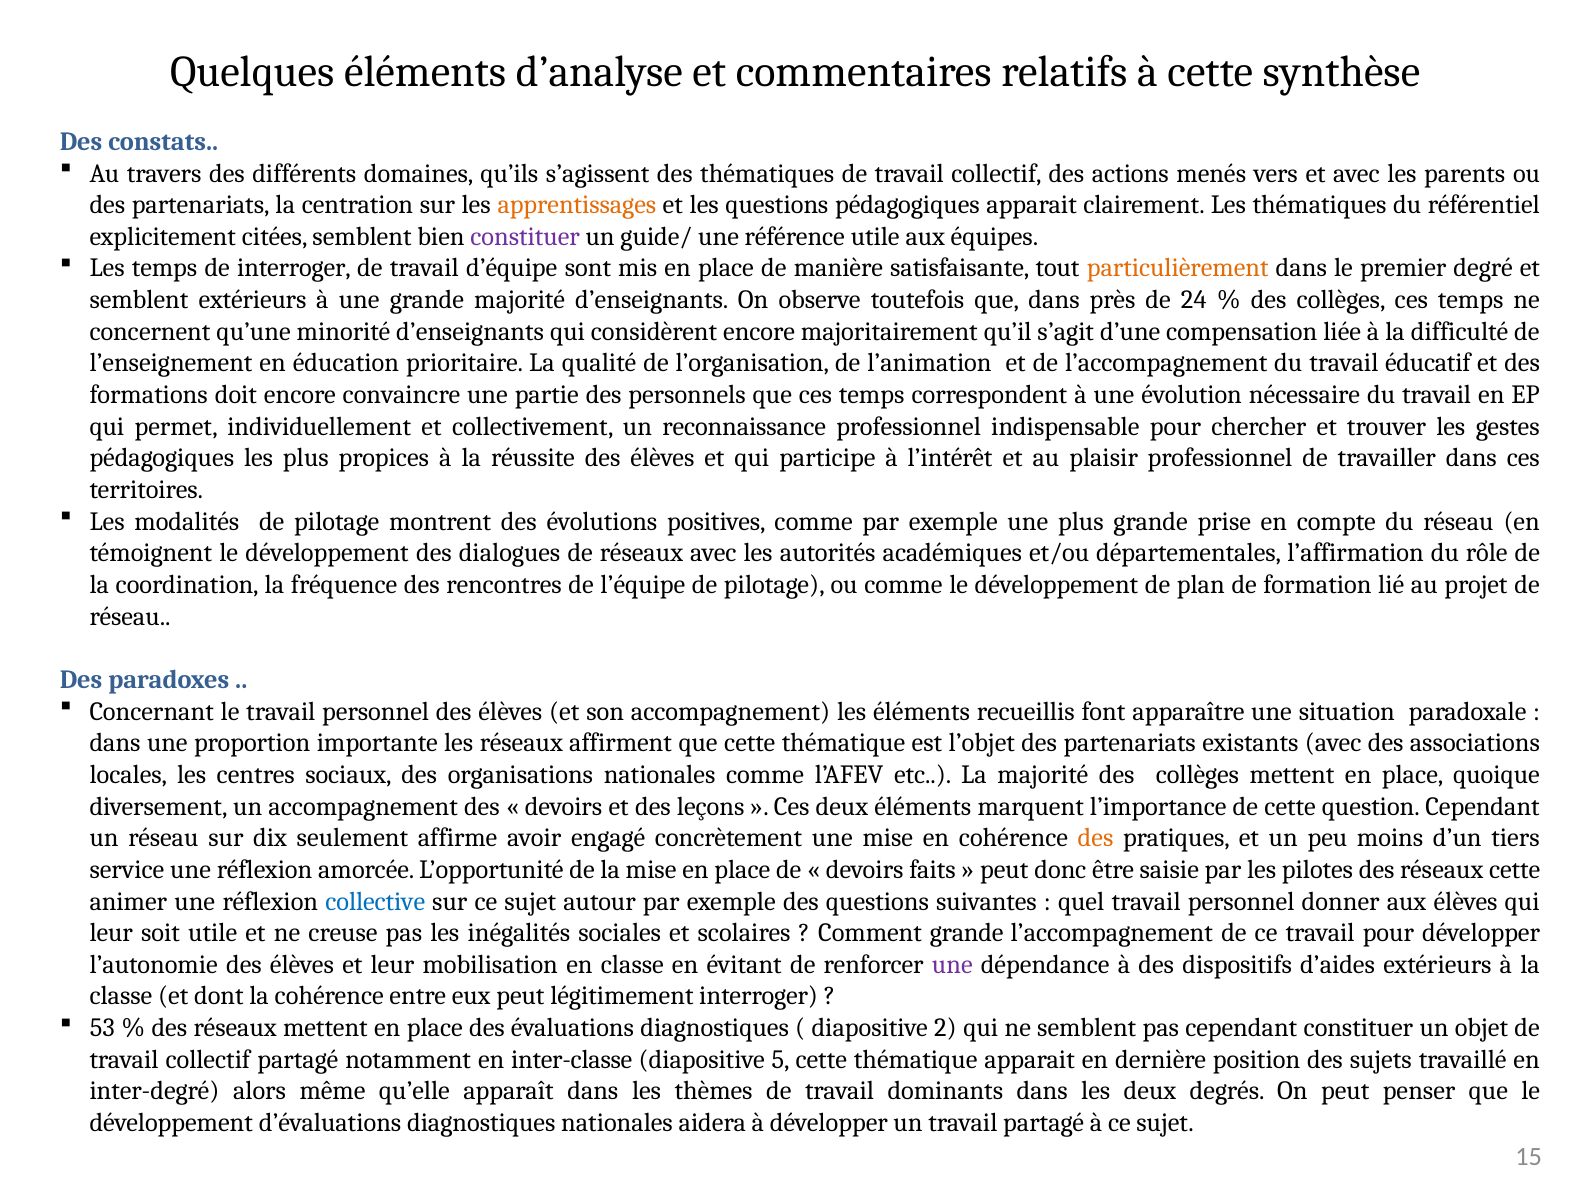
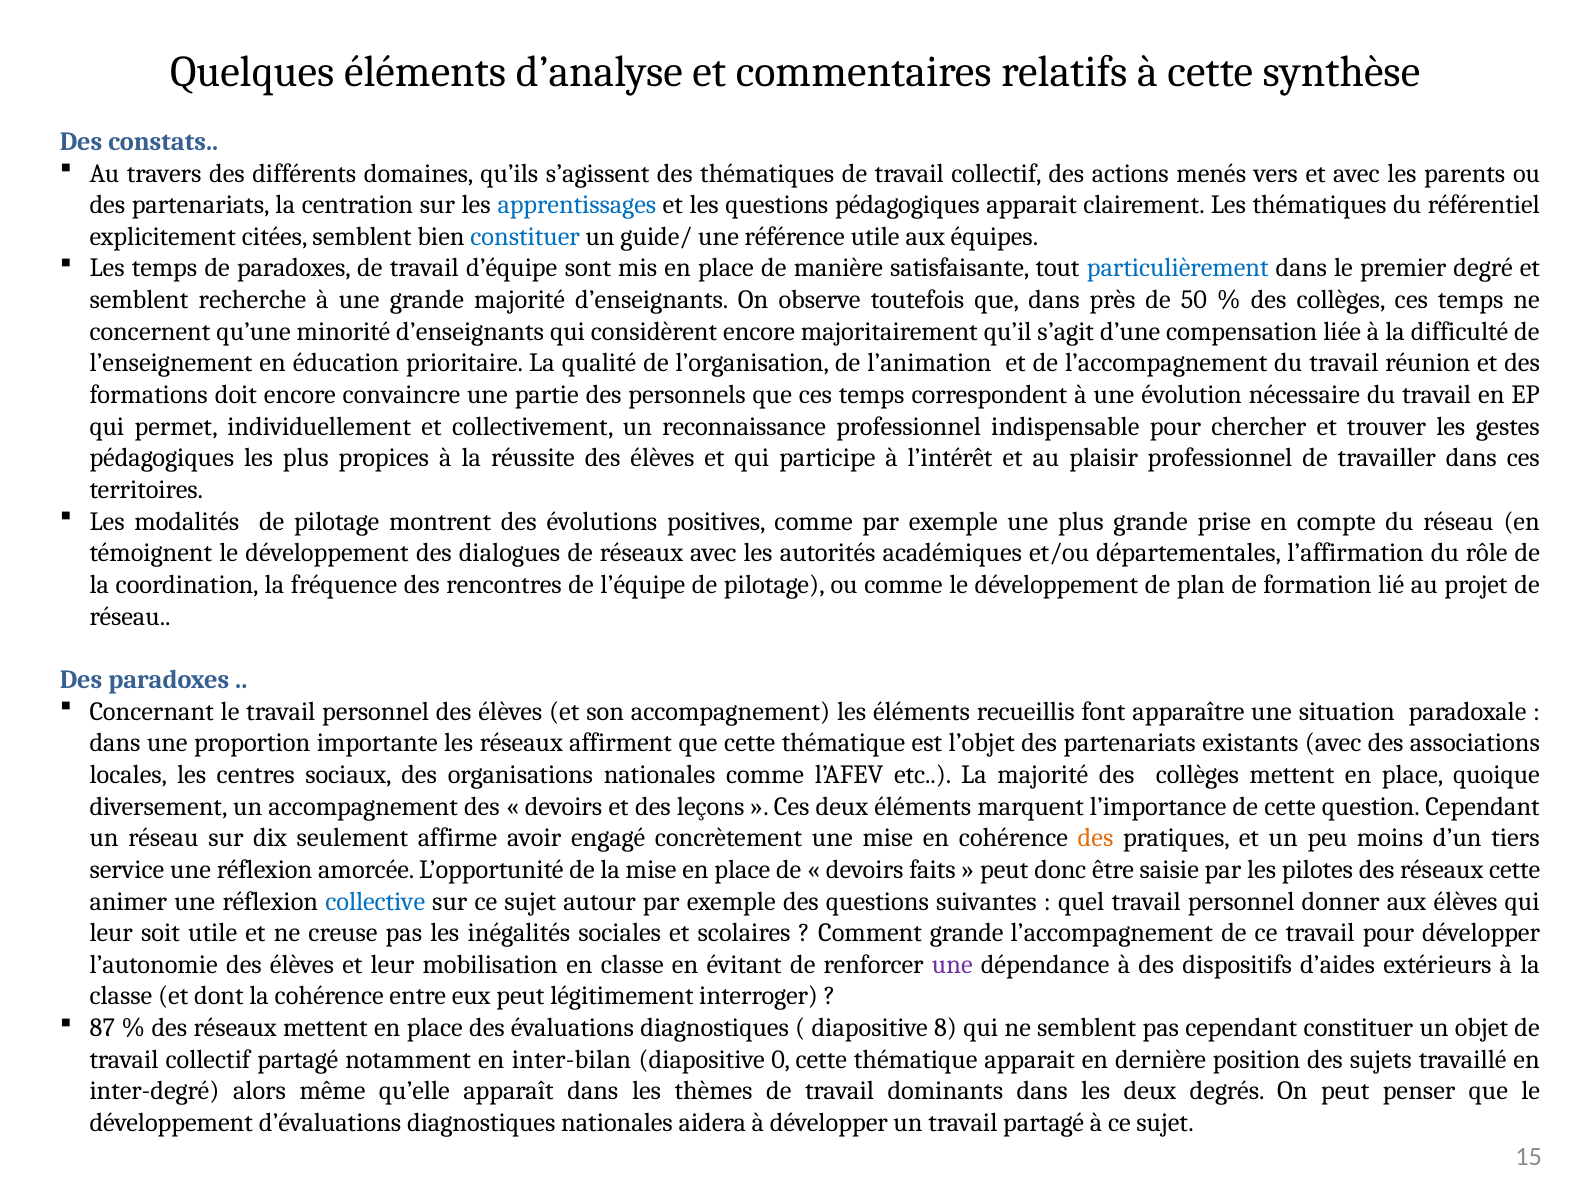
apprentissages colour: orange -> blue
constituer at (525, 237) colour: purple -> blue
de interroger: interroger -> paradoxes
particulièrement colour: orange -> blue
semblent extérieurs: extérieurs -> recherche
24: 24 -> 50
éducatif: éducatif -> réunion
53: 53 -> 87
2: 2 -> 8
inter-classe: inter-classe -> inter-bilan
5: 5 -> 0
